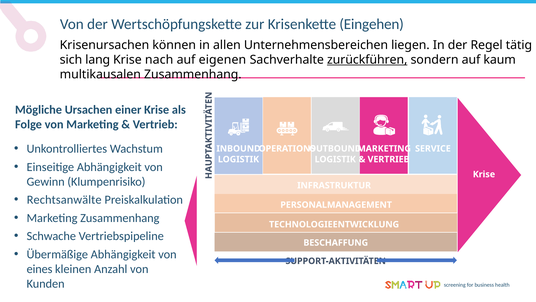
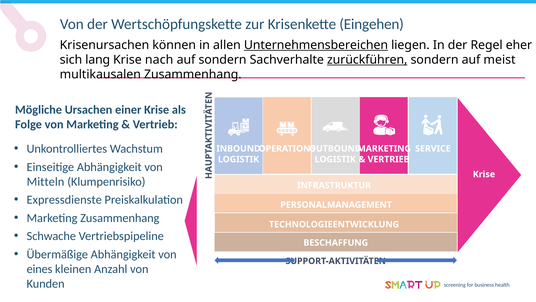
Unternehmensbereichen underline: none -> present
tätig: tätig -> eher
auf eigenen: eigenen -> sondern
kaum: kaum -> meist
Gewinn: Gewinn -> Mitteln
Rechtsanwälte: Rechtsanwälte -> Expressdienste
